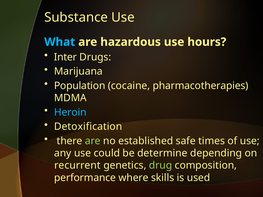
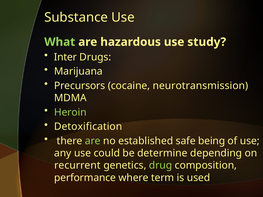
What colour: light blue -> light green
hours: hours -> study
Population: Population -> Precursors
pharmacotherapies: pharmacotherapies -> neurotransmission
Heroin colour: light blue -> light green
times: times -> being
skills: skills -> term
